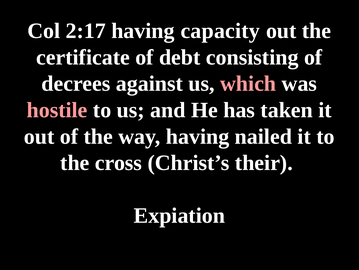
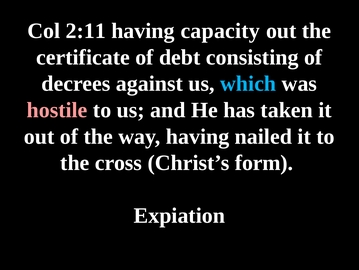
2:17: 2:17 -> 2:11
which colour: pink -> light blue
their: their -> form
